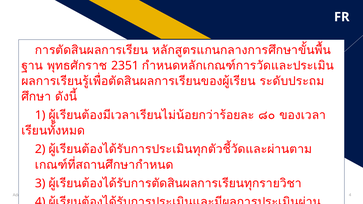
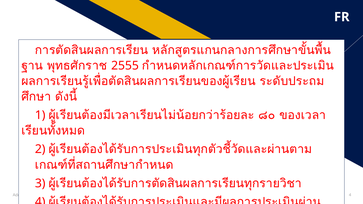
2351: 2351 -> 2555
